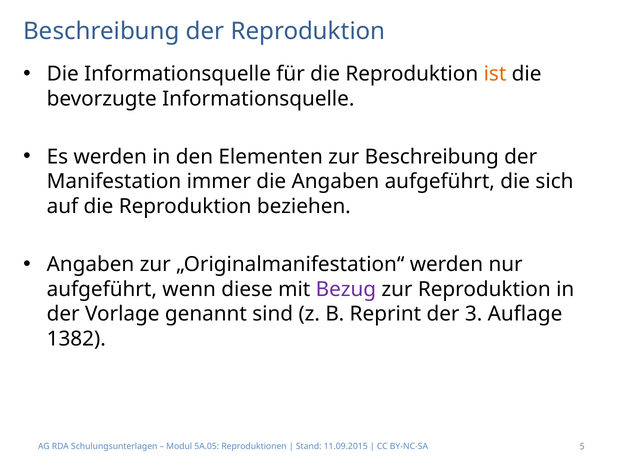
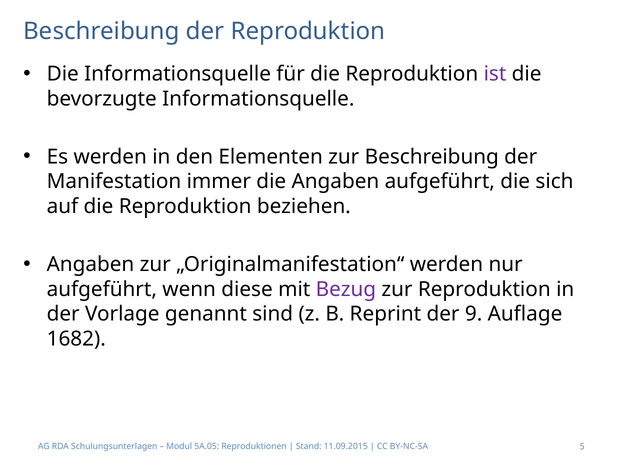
ist colour: orange -> purple
3: 3 -> 9
1382: 1382 -> 1682
